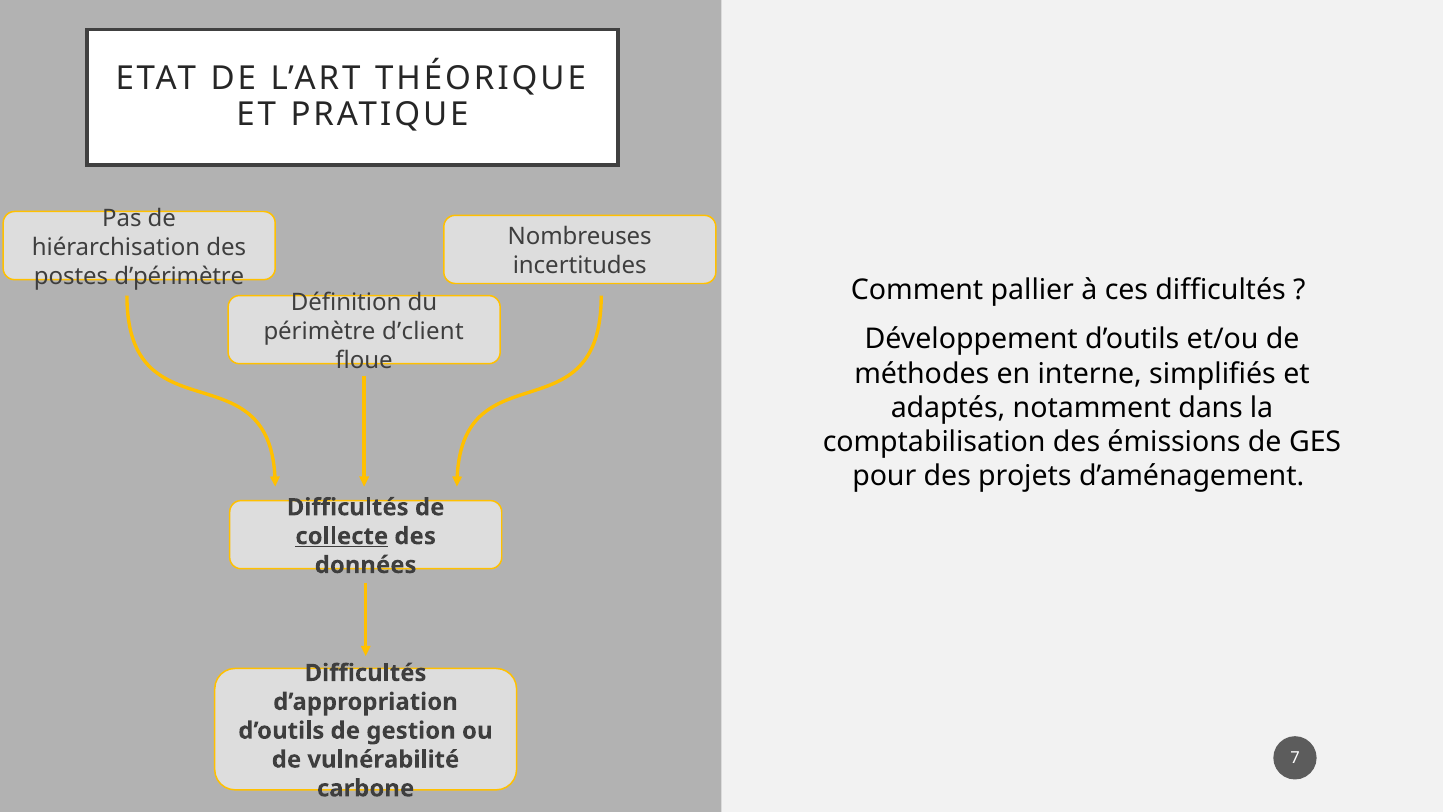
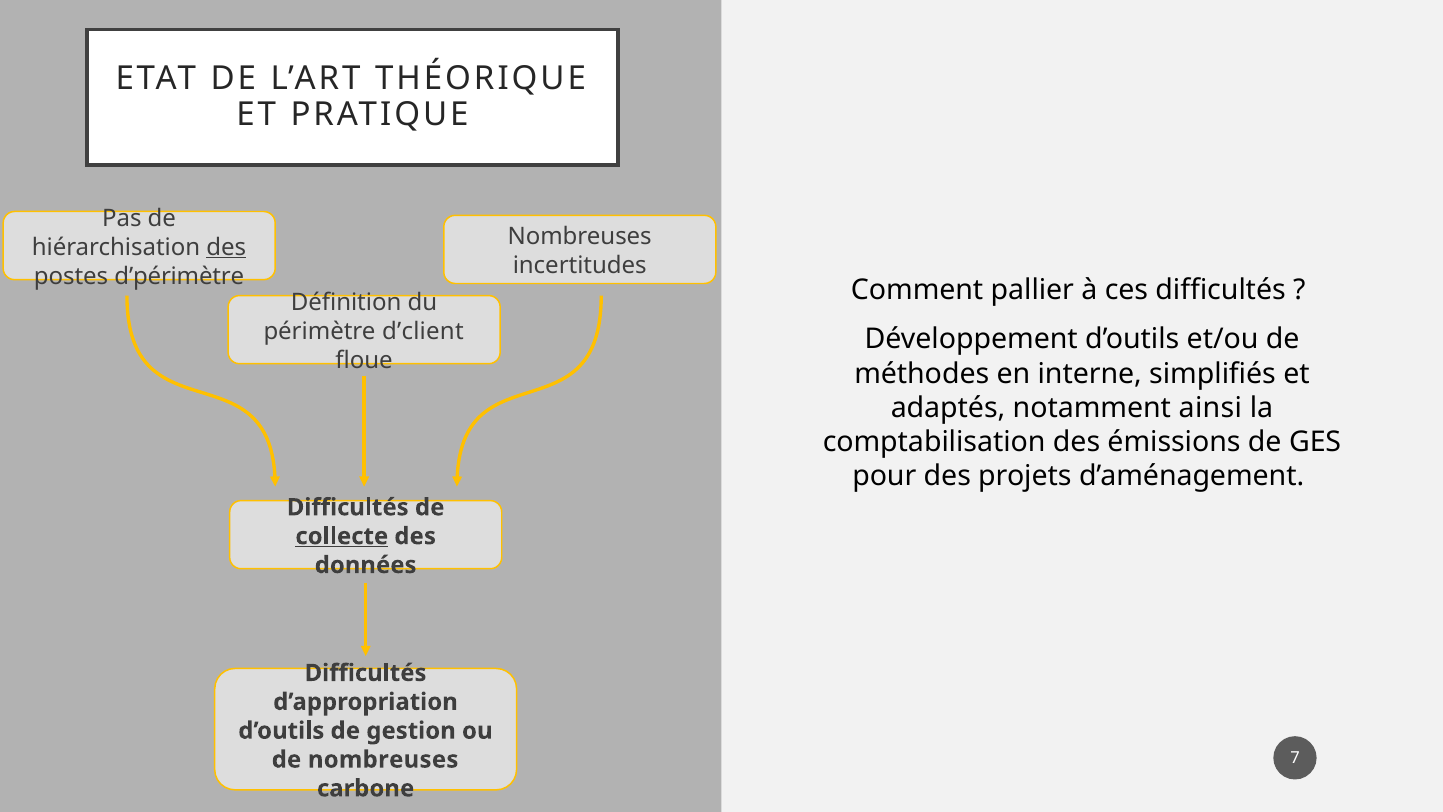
des at (226, 247) underline: none -> present
dans: dans -> ainsi
de vulnérabilité: vulnérabilité -> nombreuses
